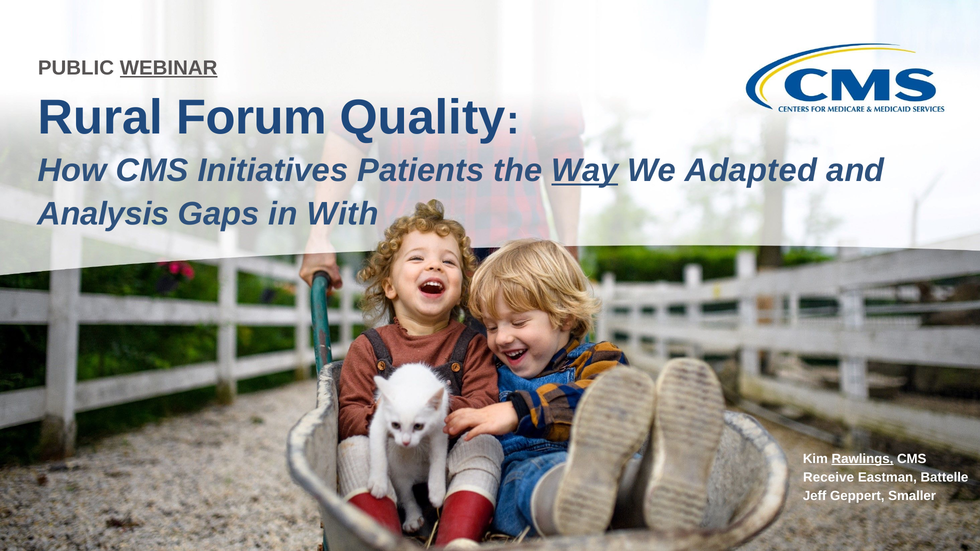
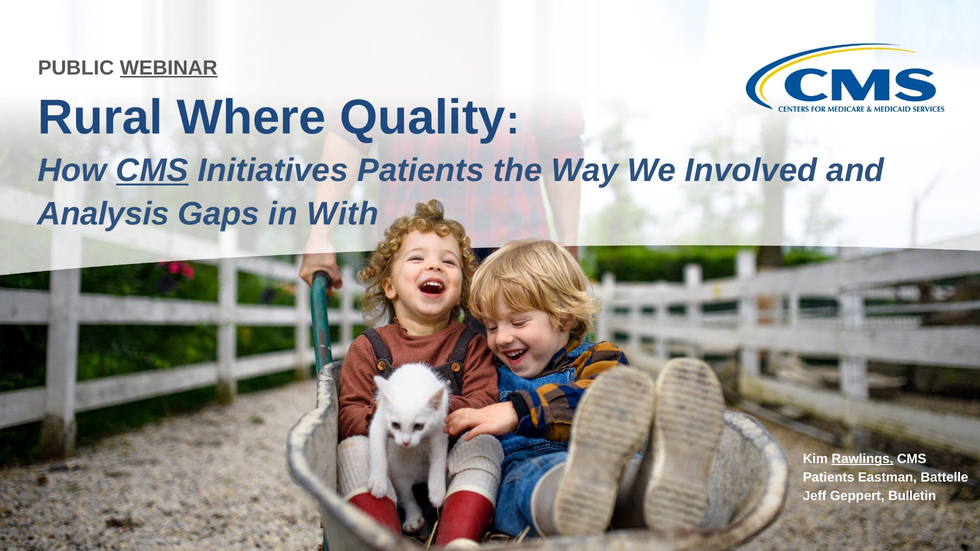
Forum: Forum -> Where
CMS at (152, 170) underline: none -> present
Way underline: present -> none
Adapted: Adapted -> Involved
Receive at (829, 478): Receive -> Patients
Smaller: Smaller -> Bulletin
